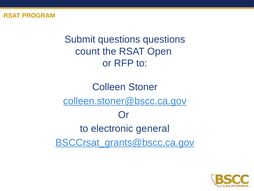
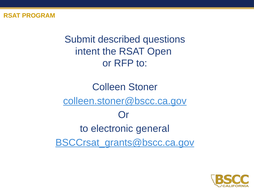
Submit questions: questions -> described
count: count -> intent
